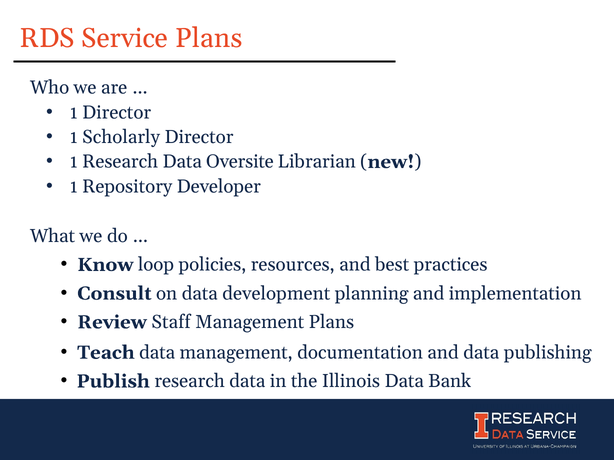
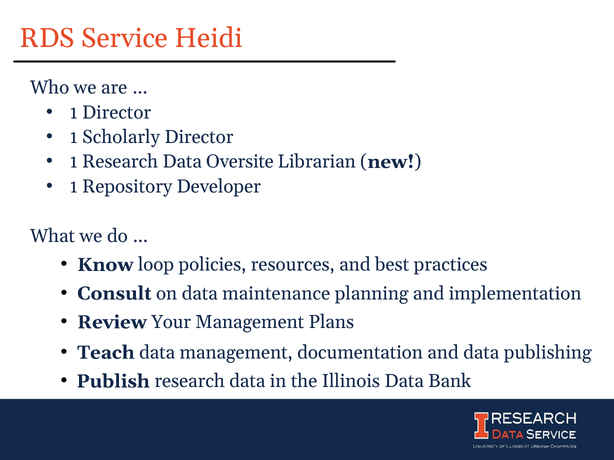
Service Plans: Plans -> Heidi
development: development -> maintenance
Staff: Staff -> Your
